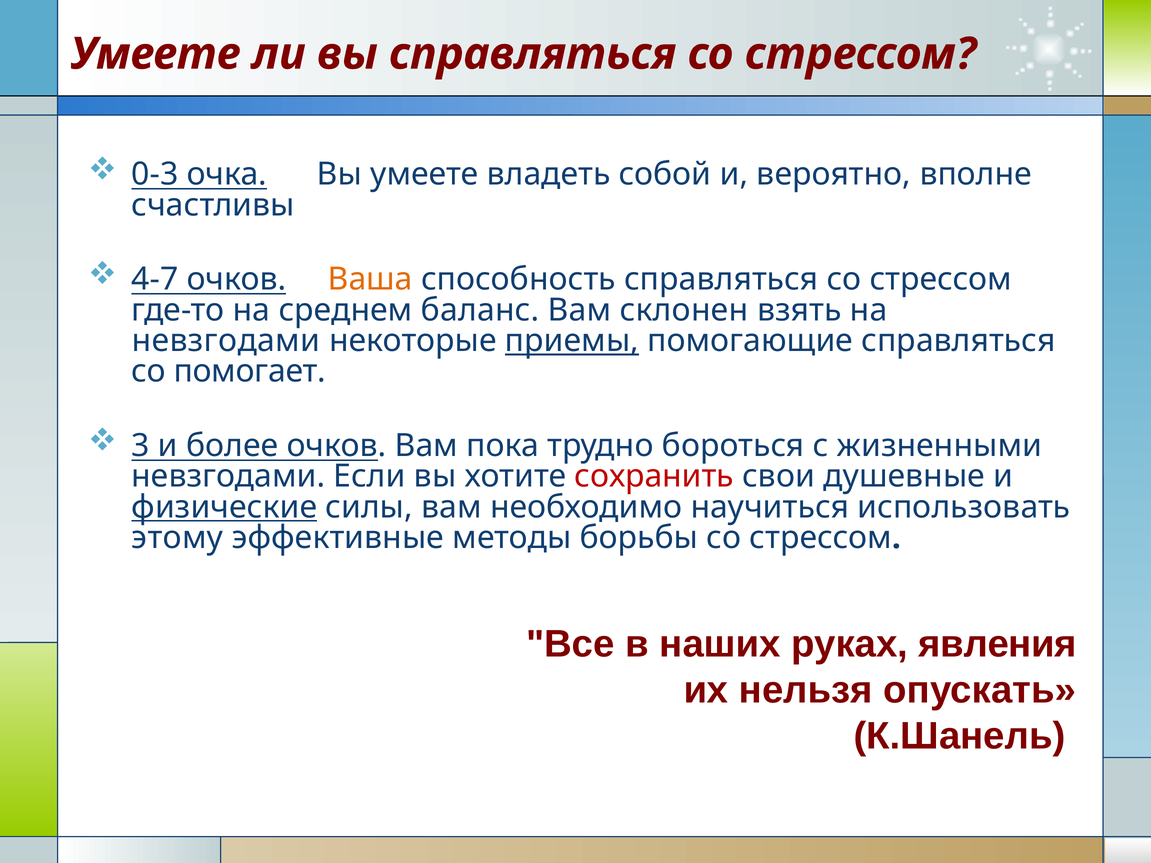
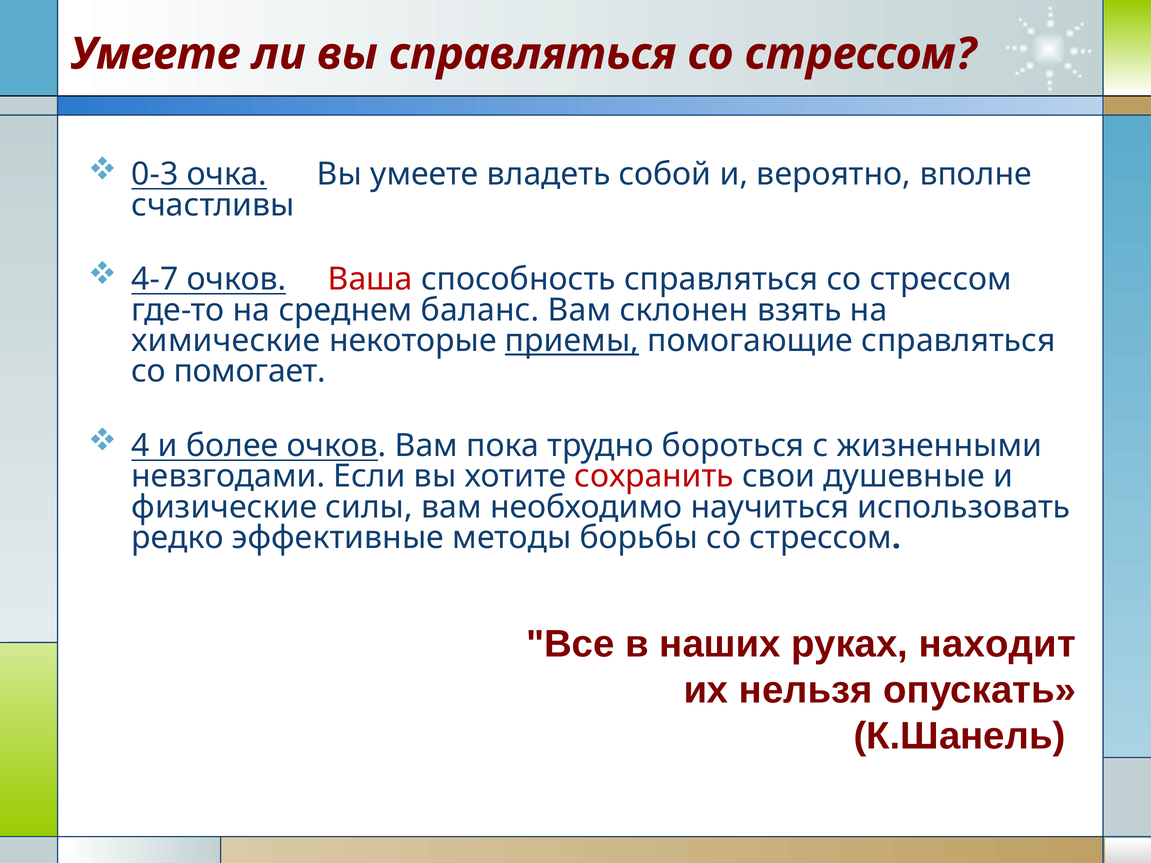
Ваша colour: orange -> red
невзгодами at (226, 341): невзгодами -> химические
3: 3 -> 4
физические underline: present -> none
этому: этому -> редко
явления: явления -> находит
